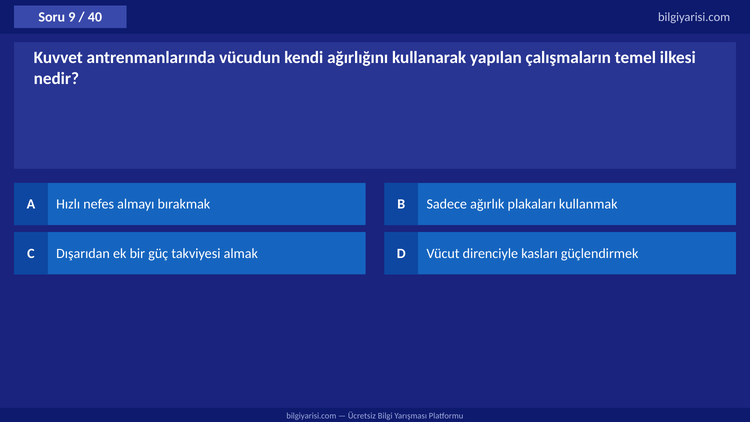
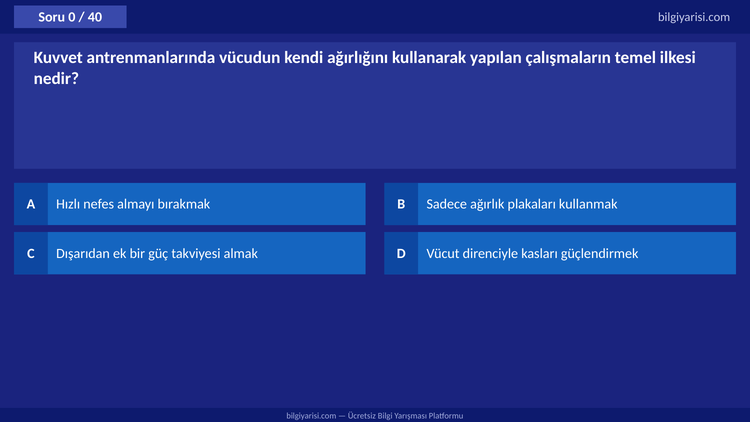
9: 9 -> 0
